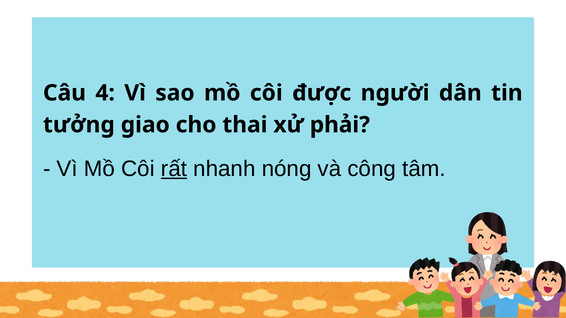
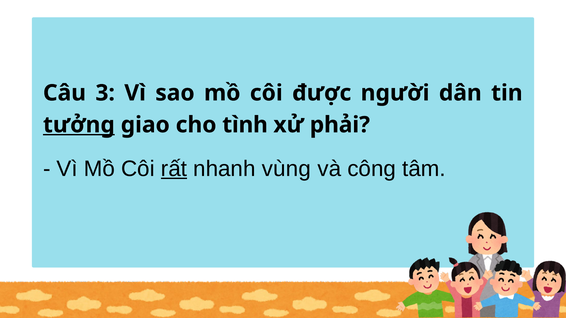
4: 4 -> 3
tưởng underline: none -> present
thai: thai -> tình
nóng: nóng -> vùng
